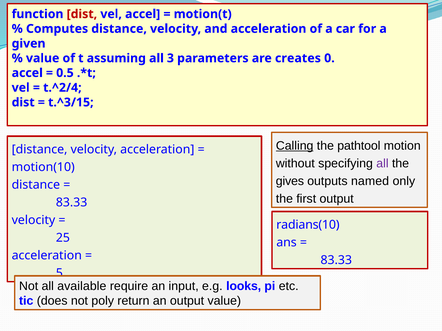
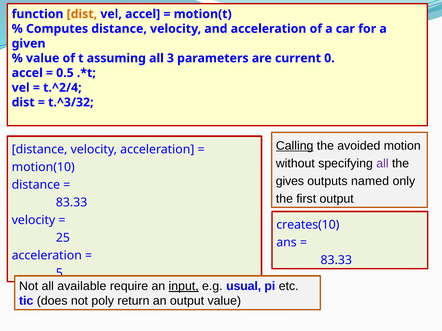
dist at (82, 14) colour: red -> orange
creates: creates -> current
t.^3/15: t.^3/15 -> t.^3/32
pathtool: pathtool -> avoided
radians(10: radians(10 -> creates(10
input underline: none -> present
looks: looks -> usual
